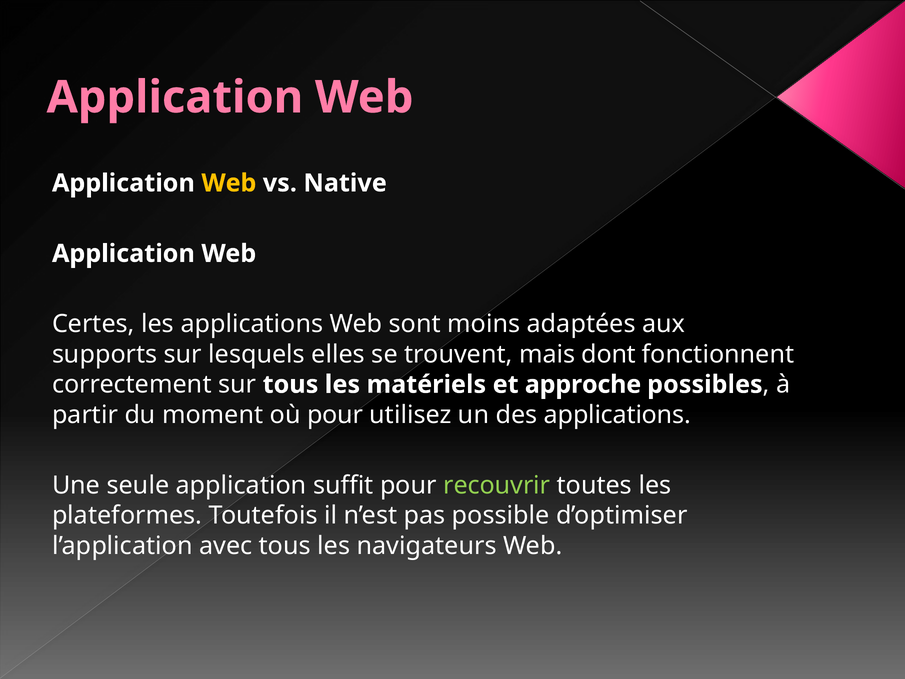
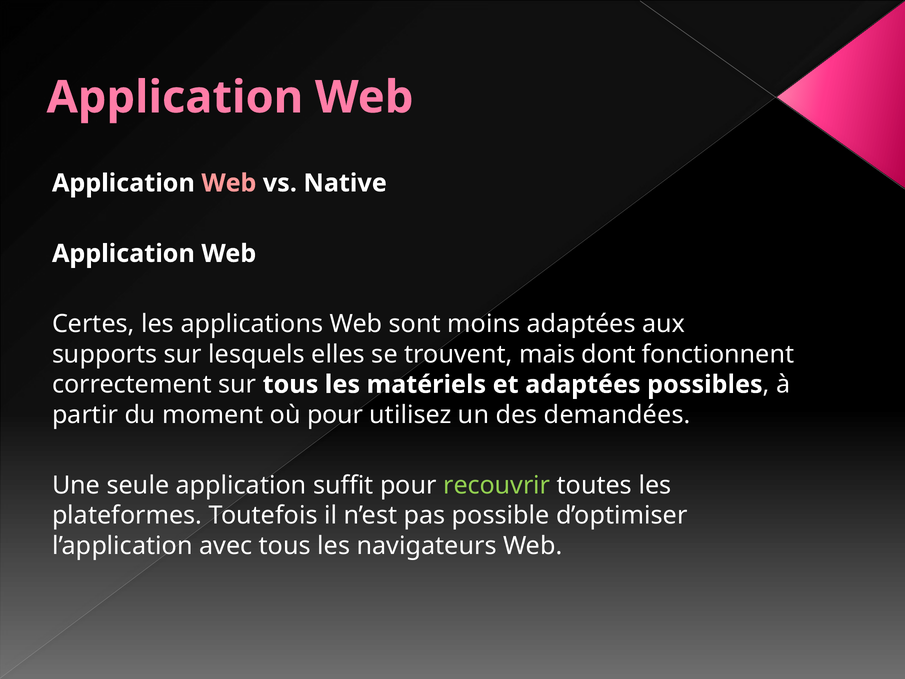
Web at (229, 183) colour: yellow -> pink
et approche: approche -> adaptées
des applications: applications -> demandées
